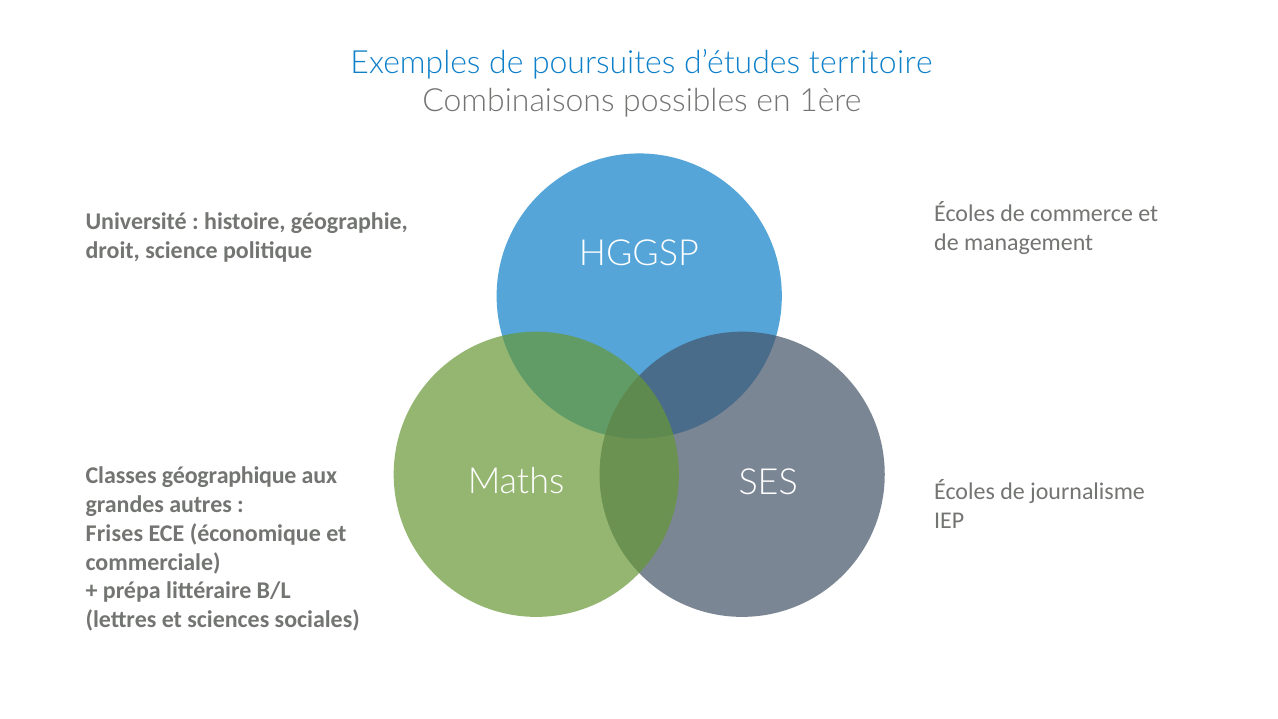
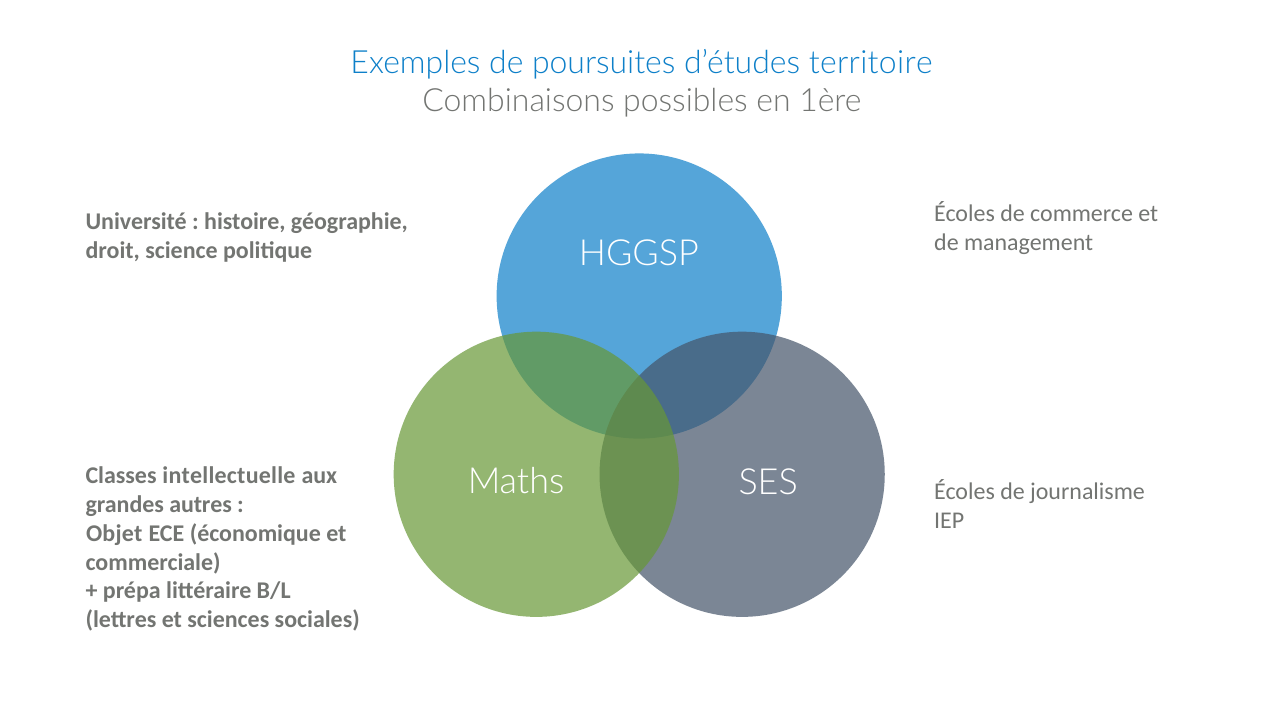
géographique: géographique -> intellectuelle
Frises: Frises -> Objet
